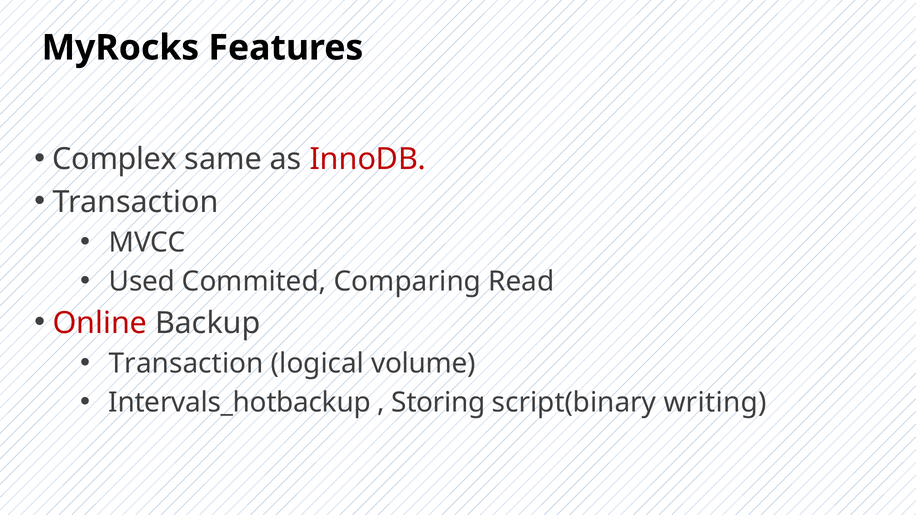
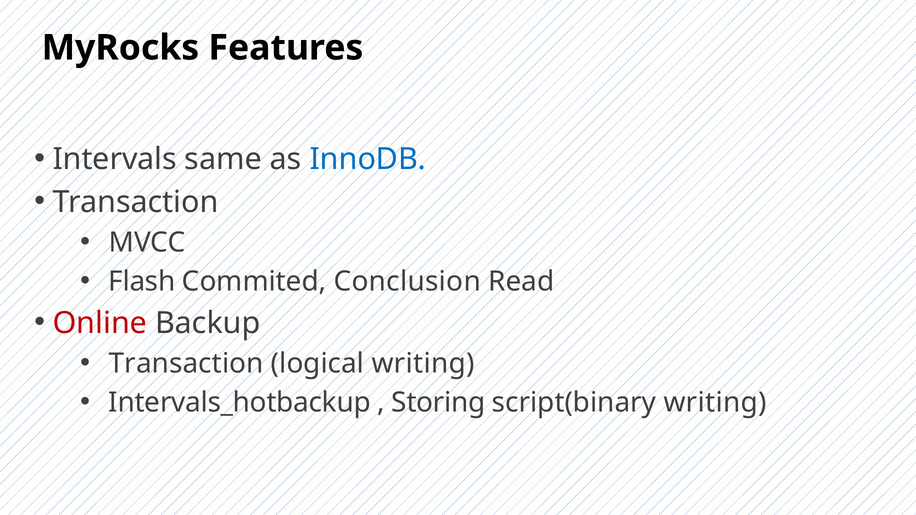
Complex: Complex -> Intervals
InnoDB colour: red -> blue
Used: Used -> Flash
Comparing: Comparing -> Conclusion
logical volume: volume -> writing
